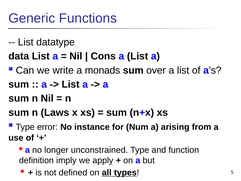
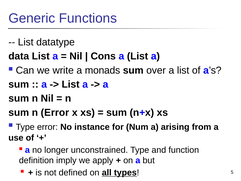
n Laws: Laws -> Error
